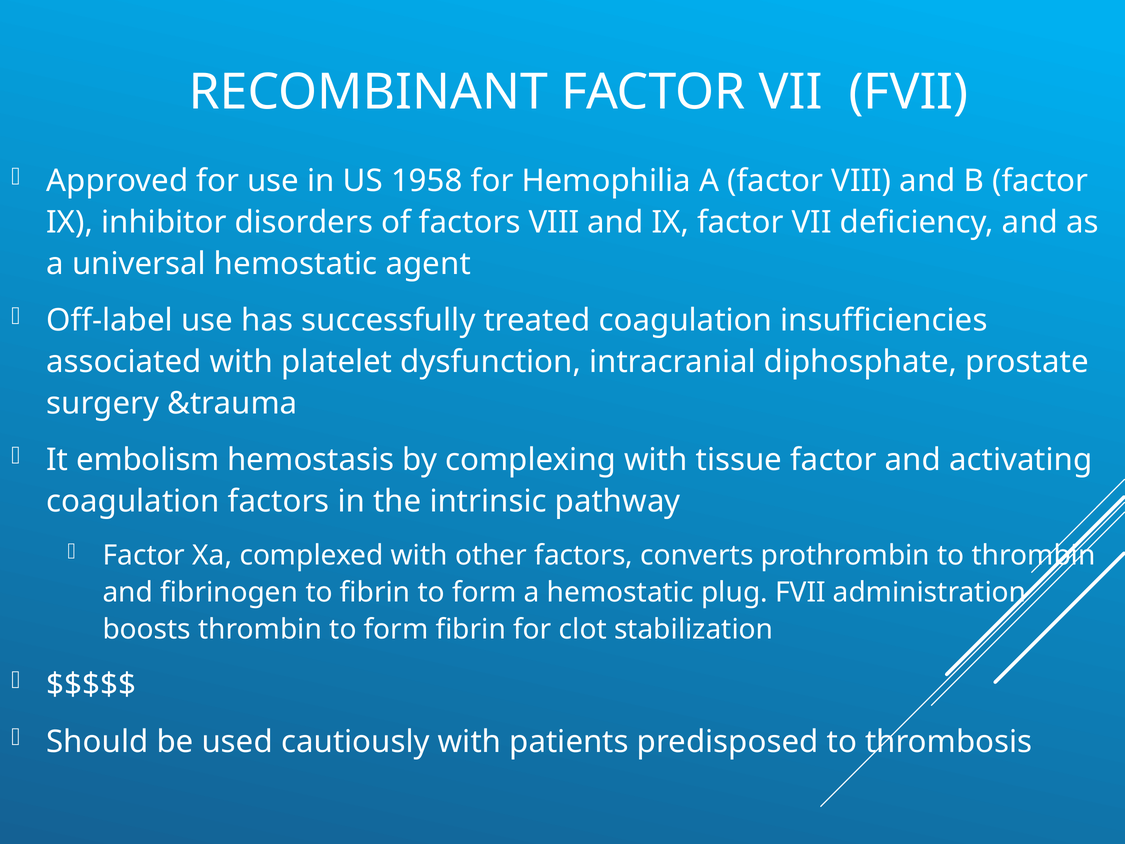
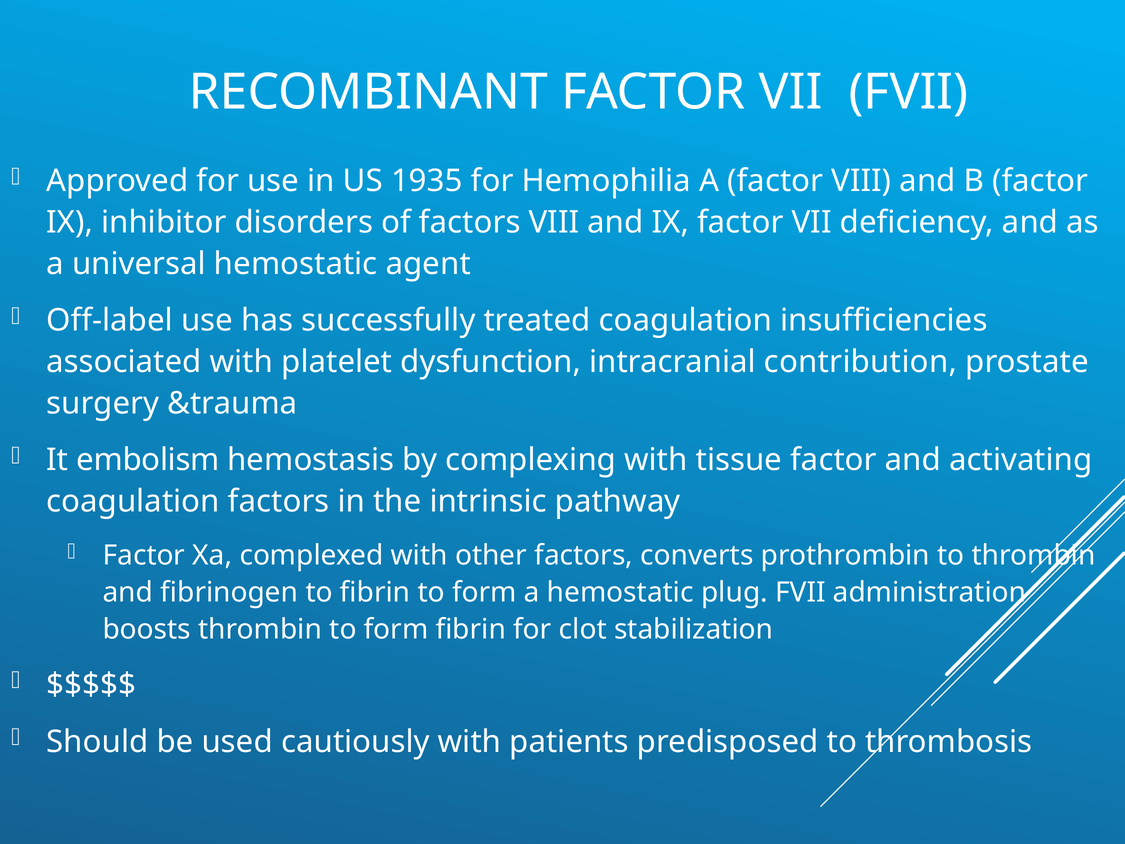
1958: 1958 -> 1935
diphosphate: diphosphate -> contribution
